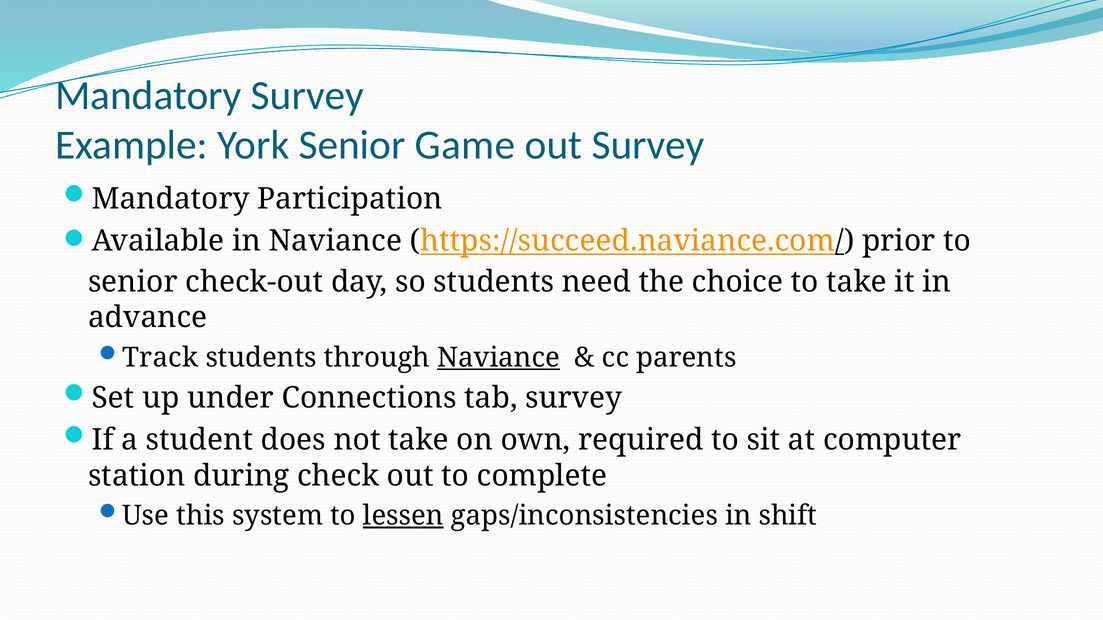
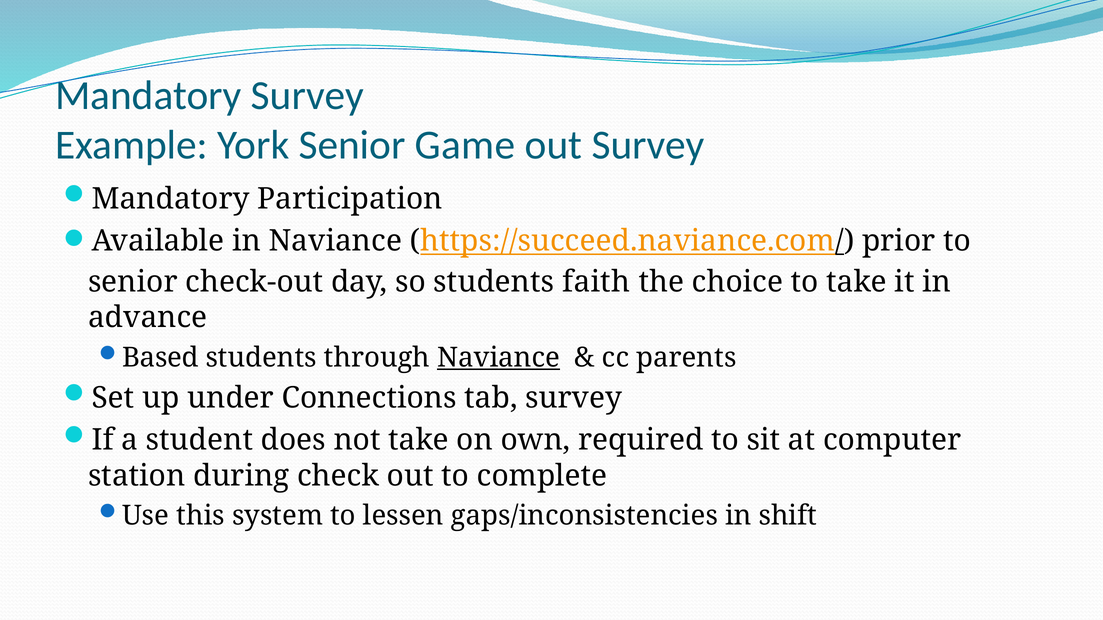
need: need -> faith
Track: Track -> Based
lessen underline: present -> none
